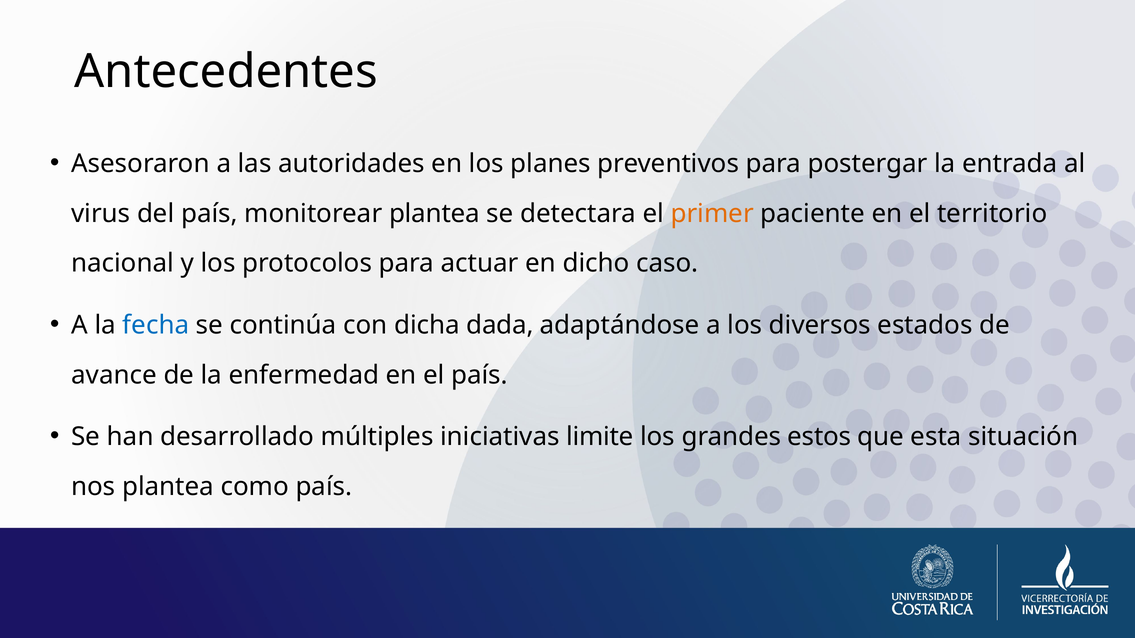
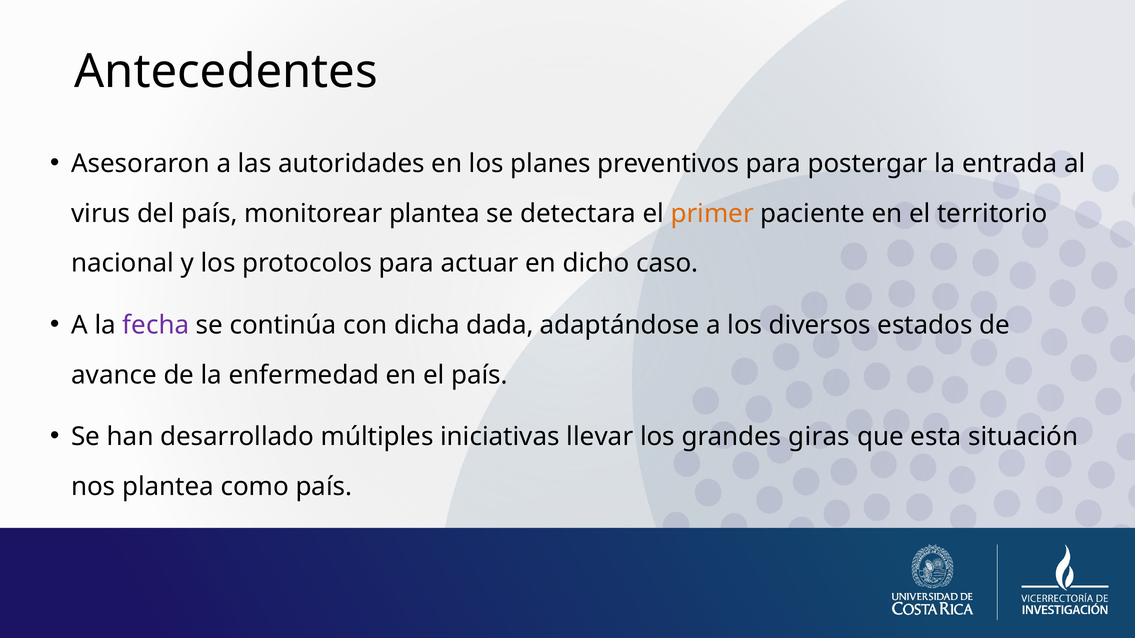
fecha colour: blue -> purple
limite: limite -> llevar
estos: estos -> giras
